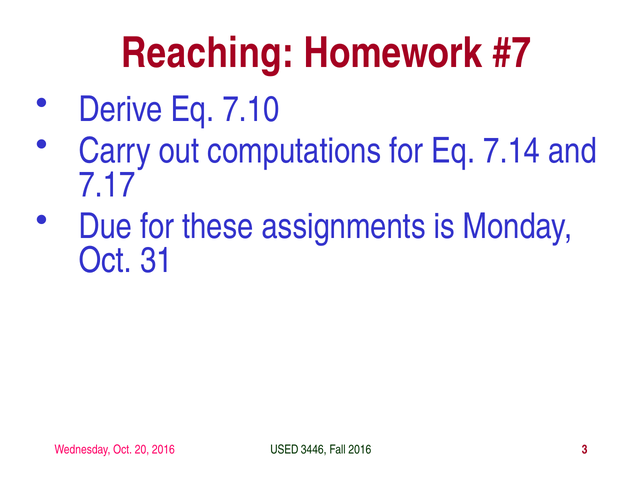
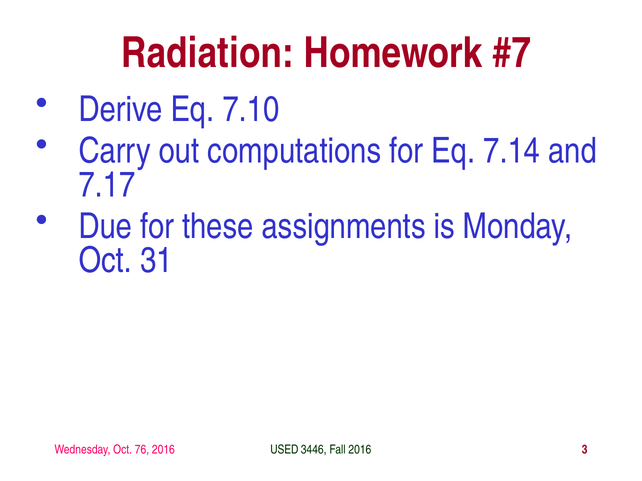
Reaching: Reaching -> Radiation
20: 20 -> 76
